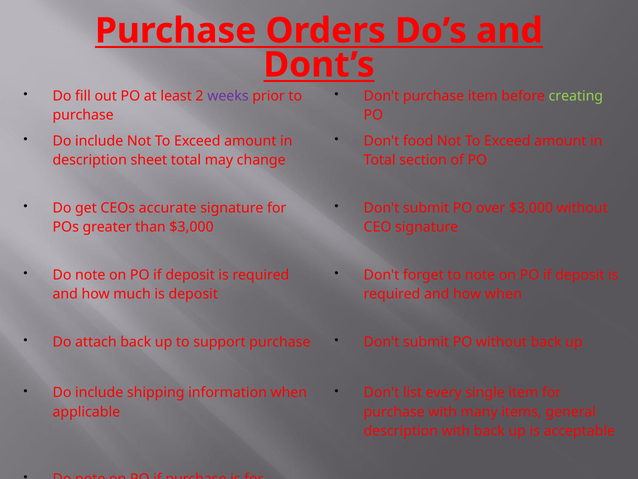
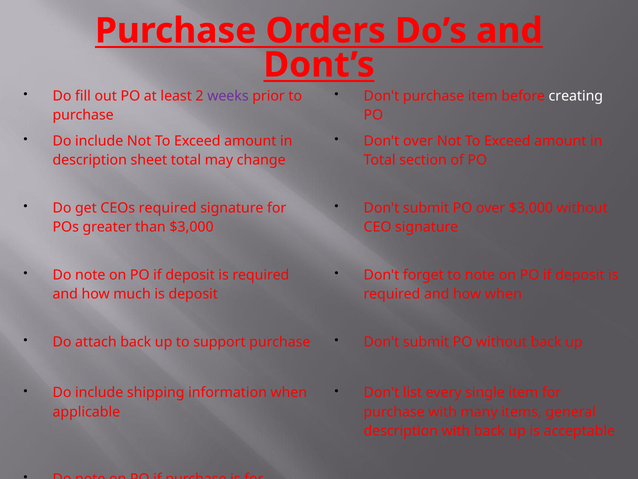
creating colour: light green -> white
Don't food: food -> over
CEOs accurate: accurate -> required
